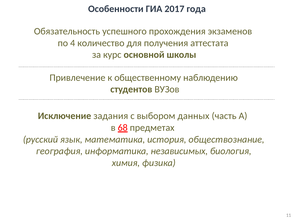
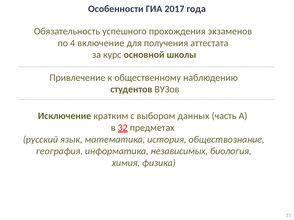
количество: количество -> включение
задания: задания -> кратким
68: 68 -> 32
